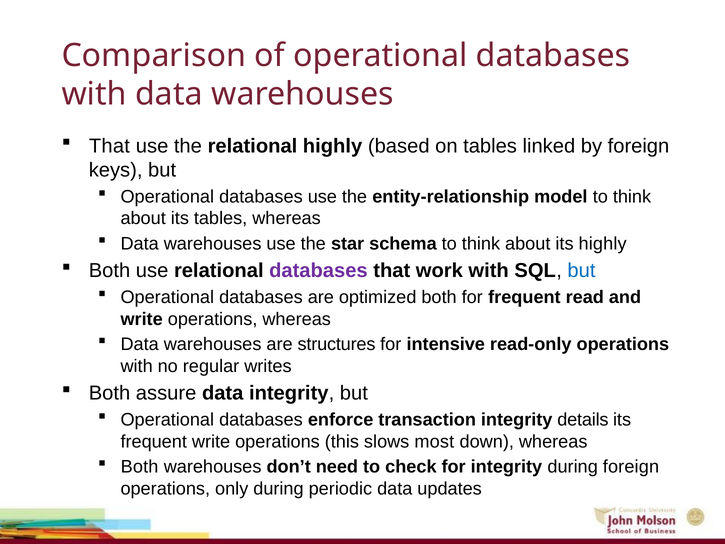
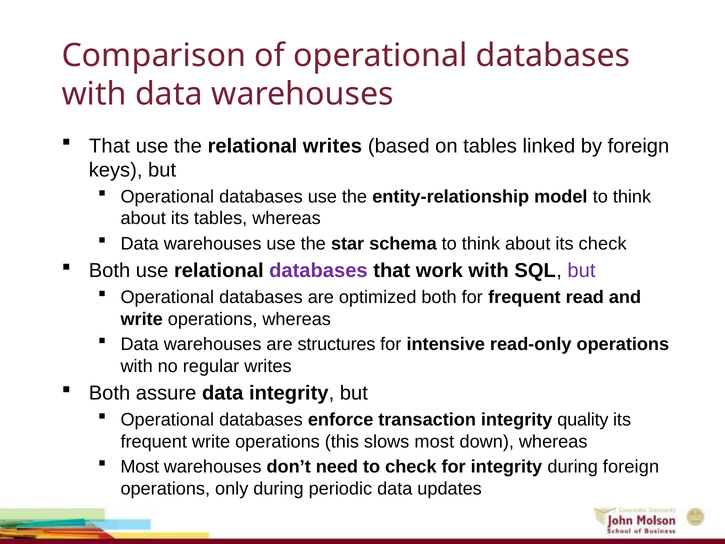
relational highly: highly -> writes
its highly: highly -> check
but at (581, 271) colour: blue -> purple
details: details -> quality
Both at (140, 467): Both -> Most
